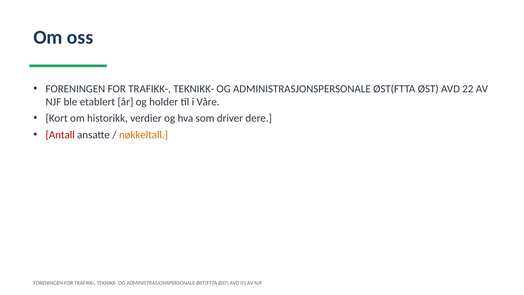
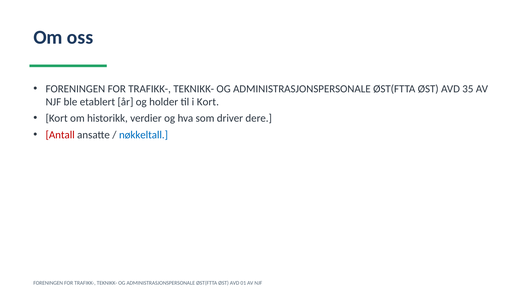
22: 22 -> 35
i Våre: Våre -> Kort
nøkkeltall colour: orange -> blue
